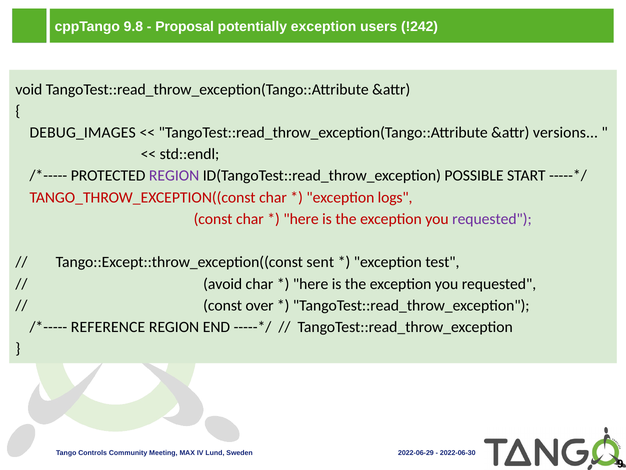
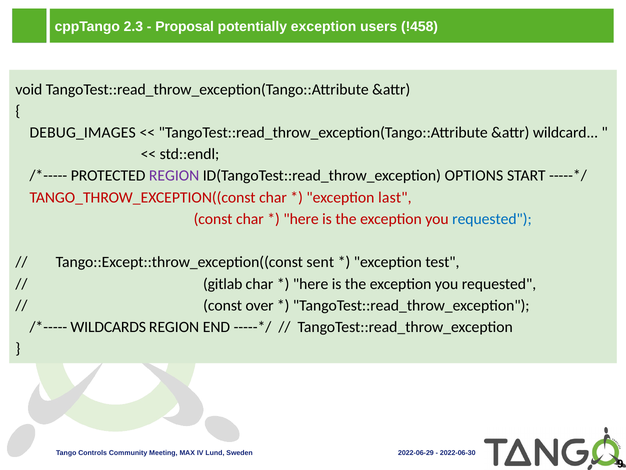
9.8: 9.8 -> 2.3
!242: !242 -> !458
versions: versions -> wildcard
POSSIBLE: POSSIBLE -> OPTIONS
logs: logs -> last
requested at (492, 219) colour: purple -> blue
avoid: avoid -> gitlab
REFERENCE: REFERENCE -> WILDCARDS
